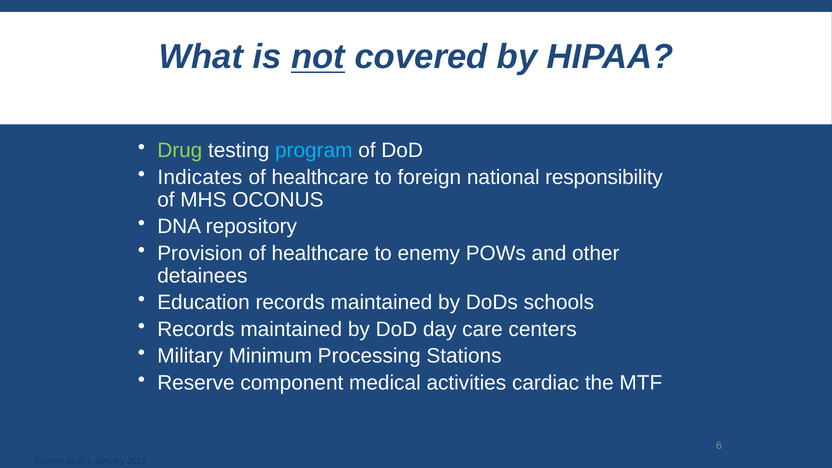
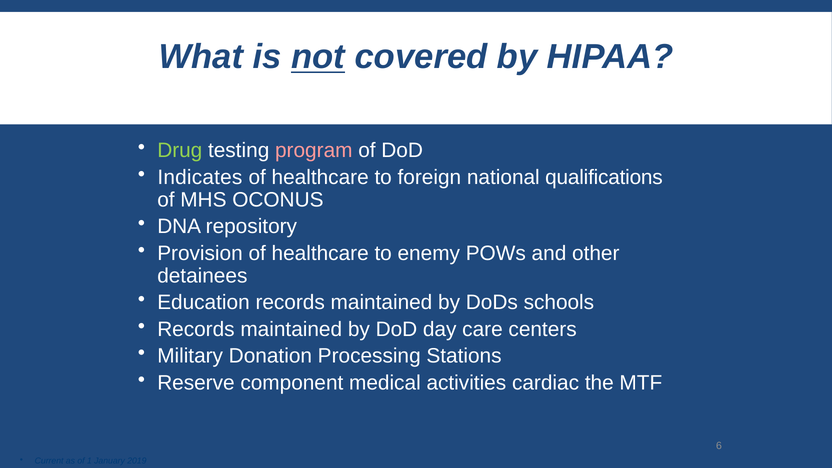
program colour: light blue -> pink
responsibility: responsibility -> qualifications
Minimum: Minimum -> Donation
